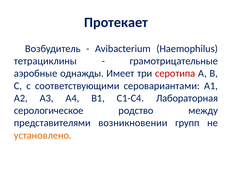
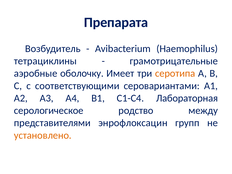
Протекает: Протекает -> Препарата
однажды: однажды -> оболочку
серотипа colour: red -> orange
возникновении: возникновении -> энрофлоксацин
